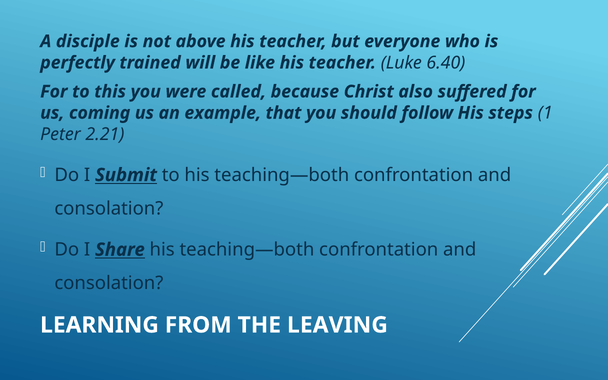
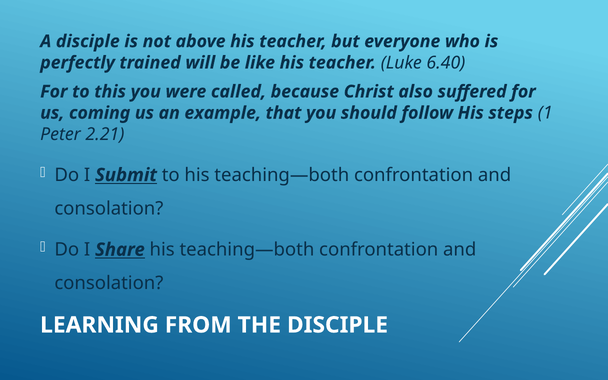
THE LEAVING: LEAVING -> DISCIPLE
